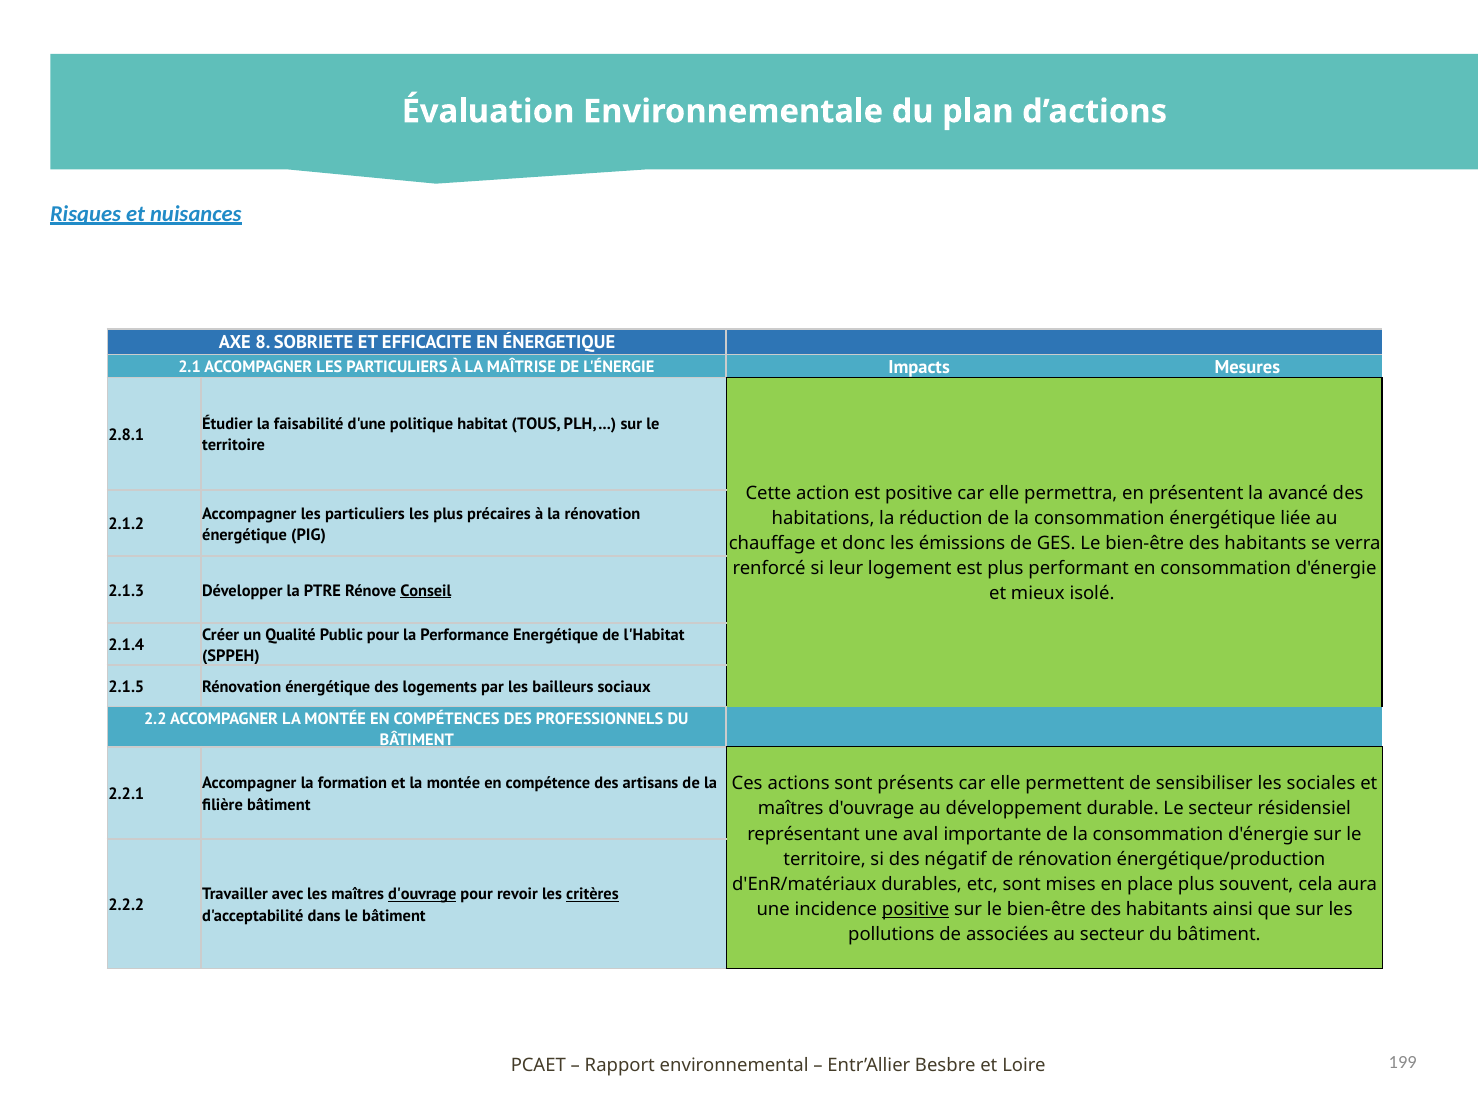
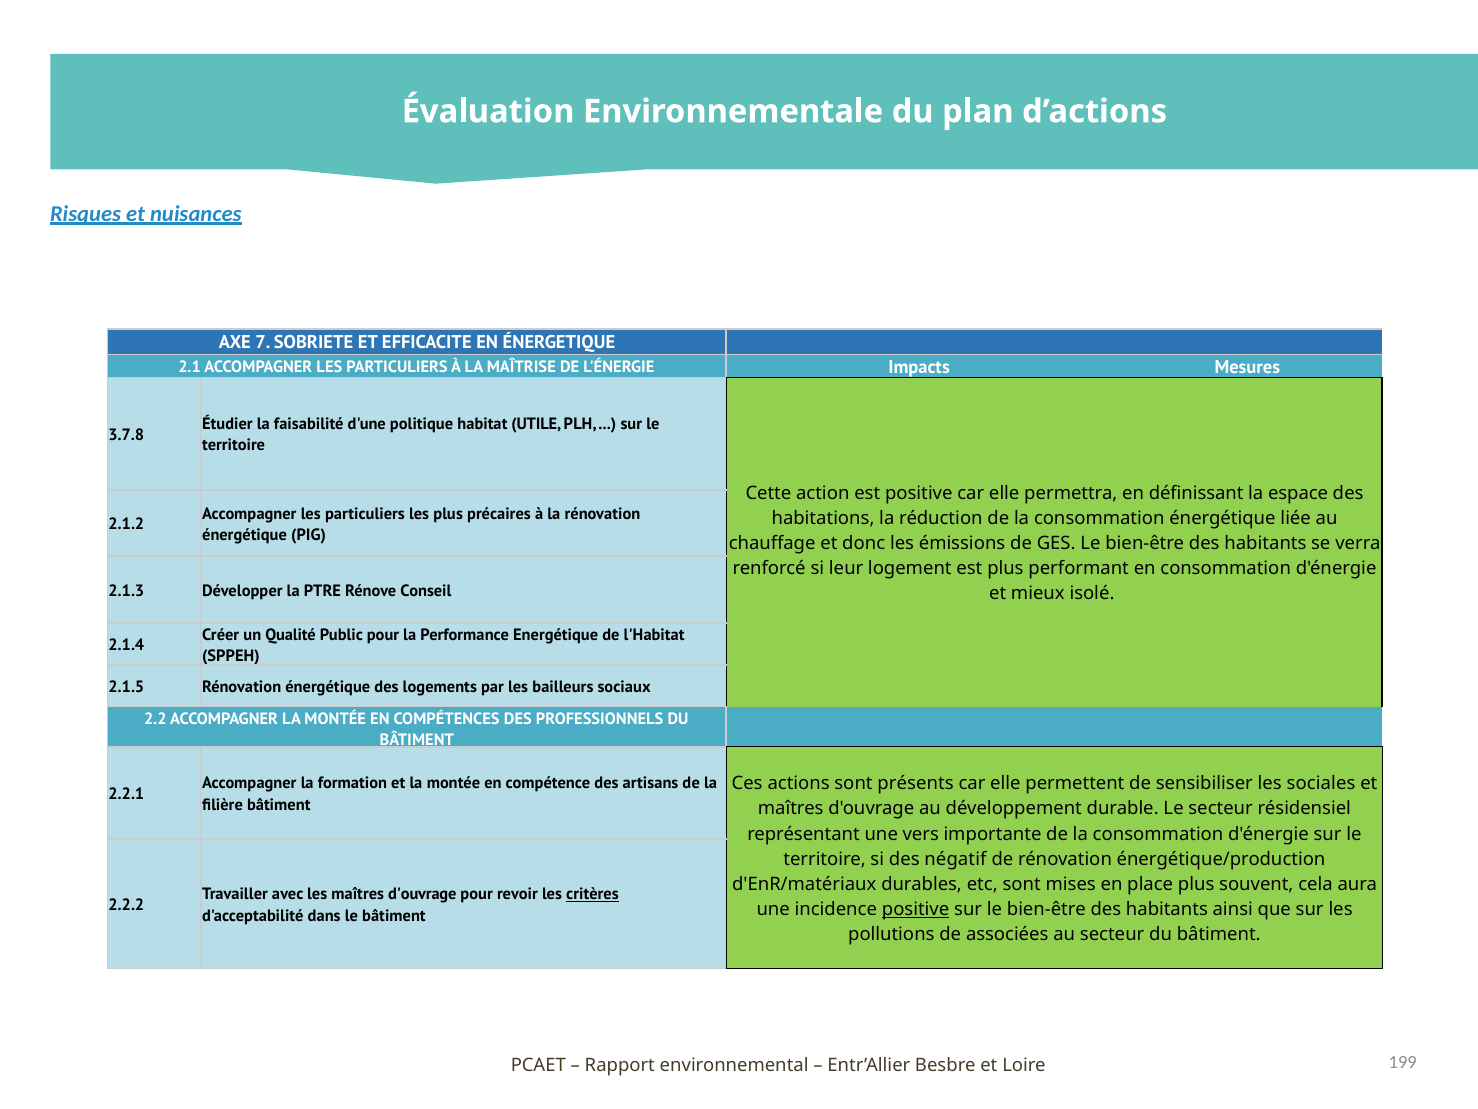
8: 8 -> 7
TOUS: TOUS -> UTILE
2.8.1: 2.8.1 -> 3.7.8
présentent: présentent -> définissant
avancé: avancé -> espace
Conseil underline: present -> none
aval: aval -> vers
d'ouvrage at (422, 894) underline: present -> none
